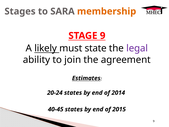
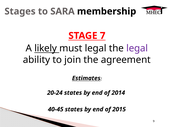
membership colour: orange -> black
STAGE 9: 9 -> 7
must state: state -> legal
